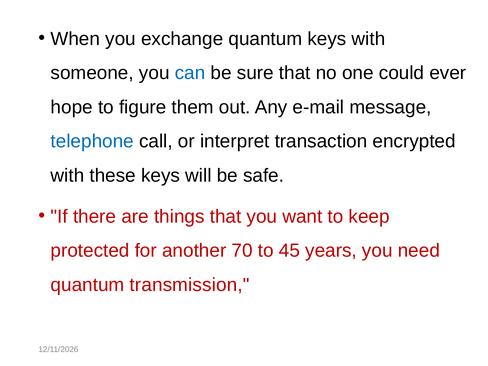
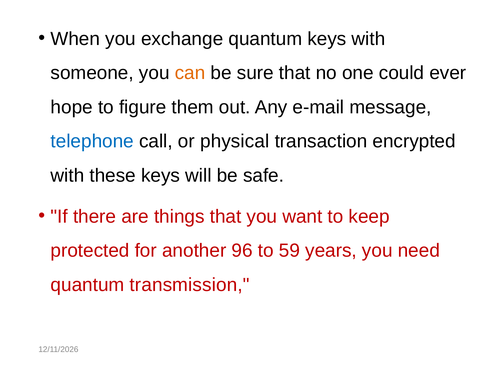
can colour: blue -> orange
interpret: interpret -> physical
70: 70 -> 96
45: 45 -> 59
